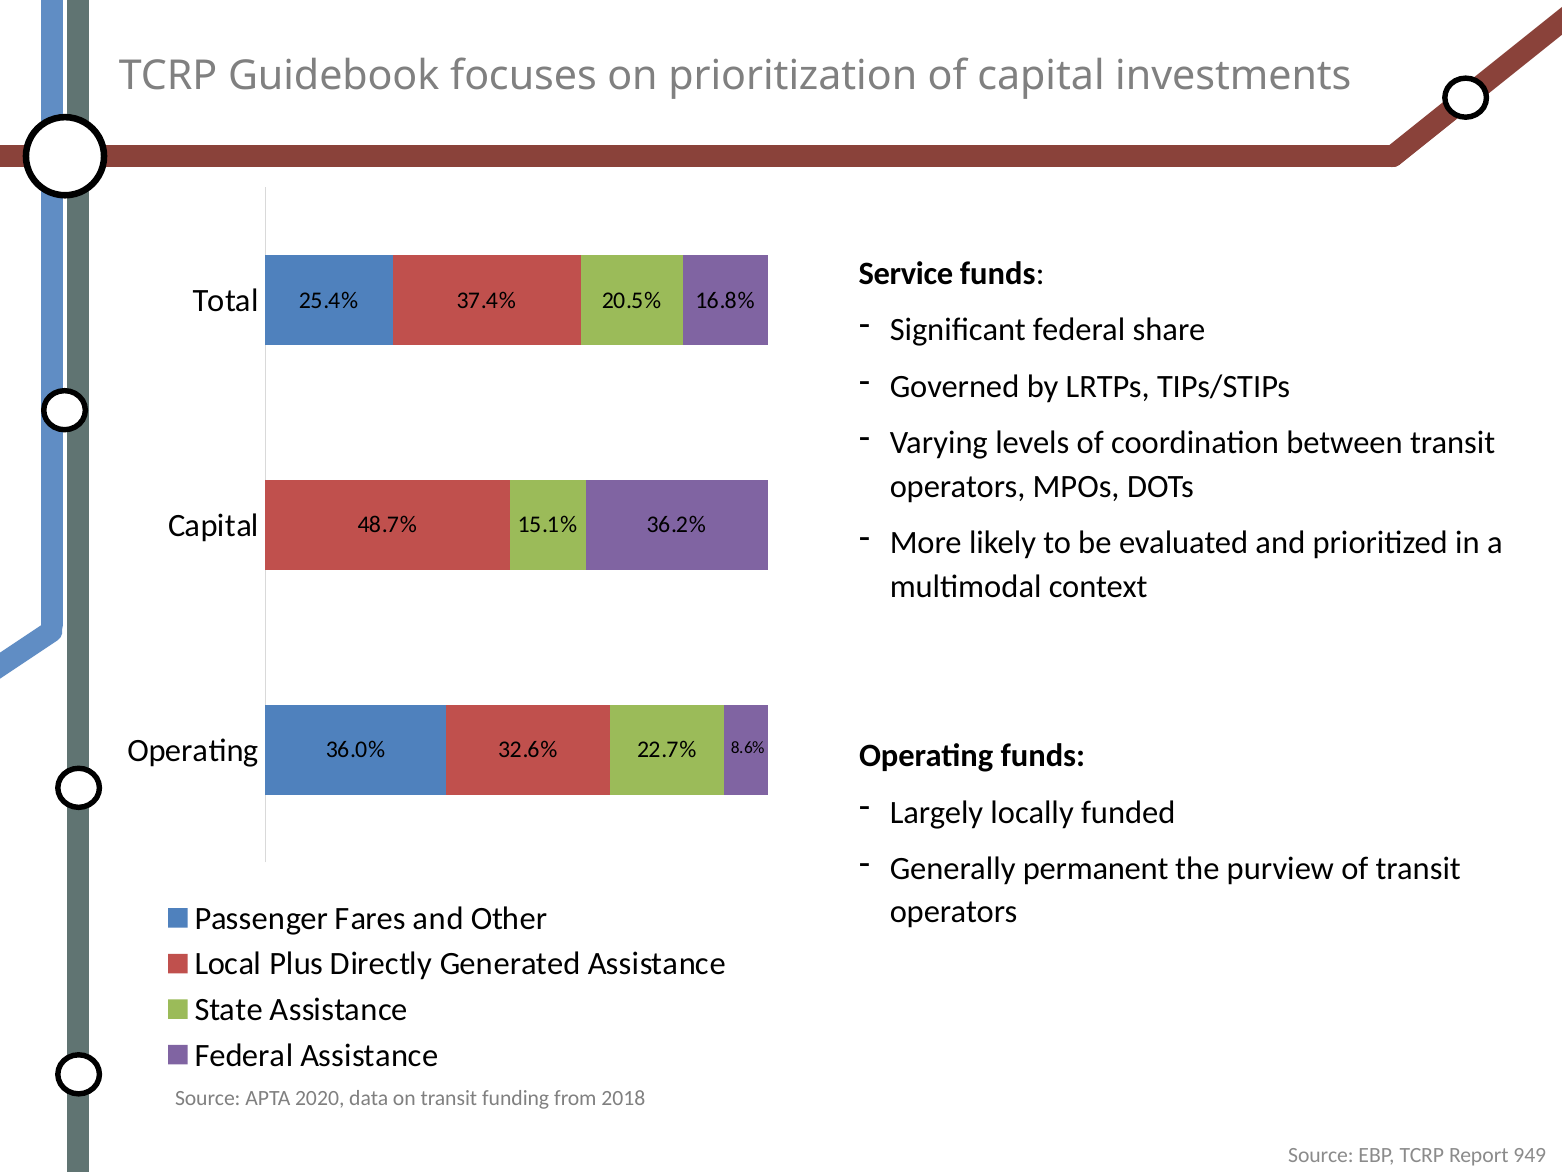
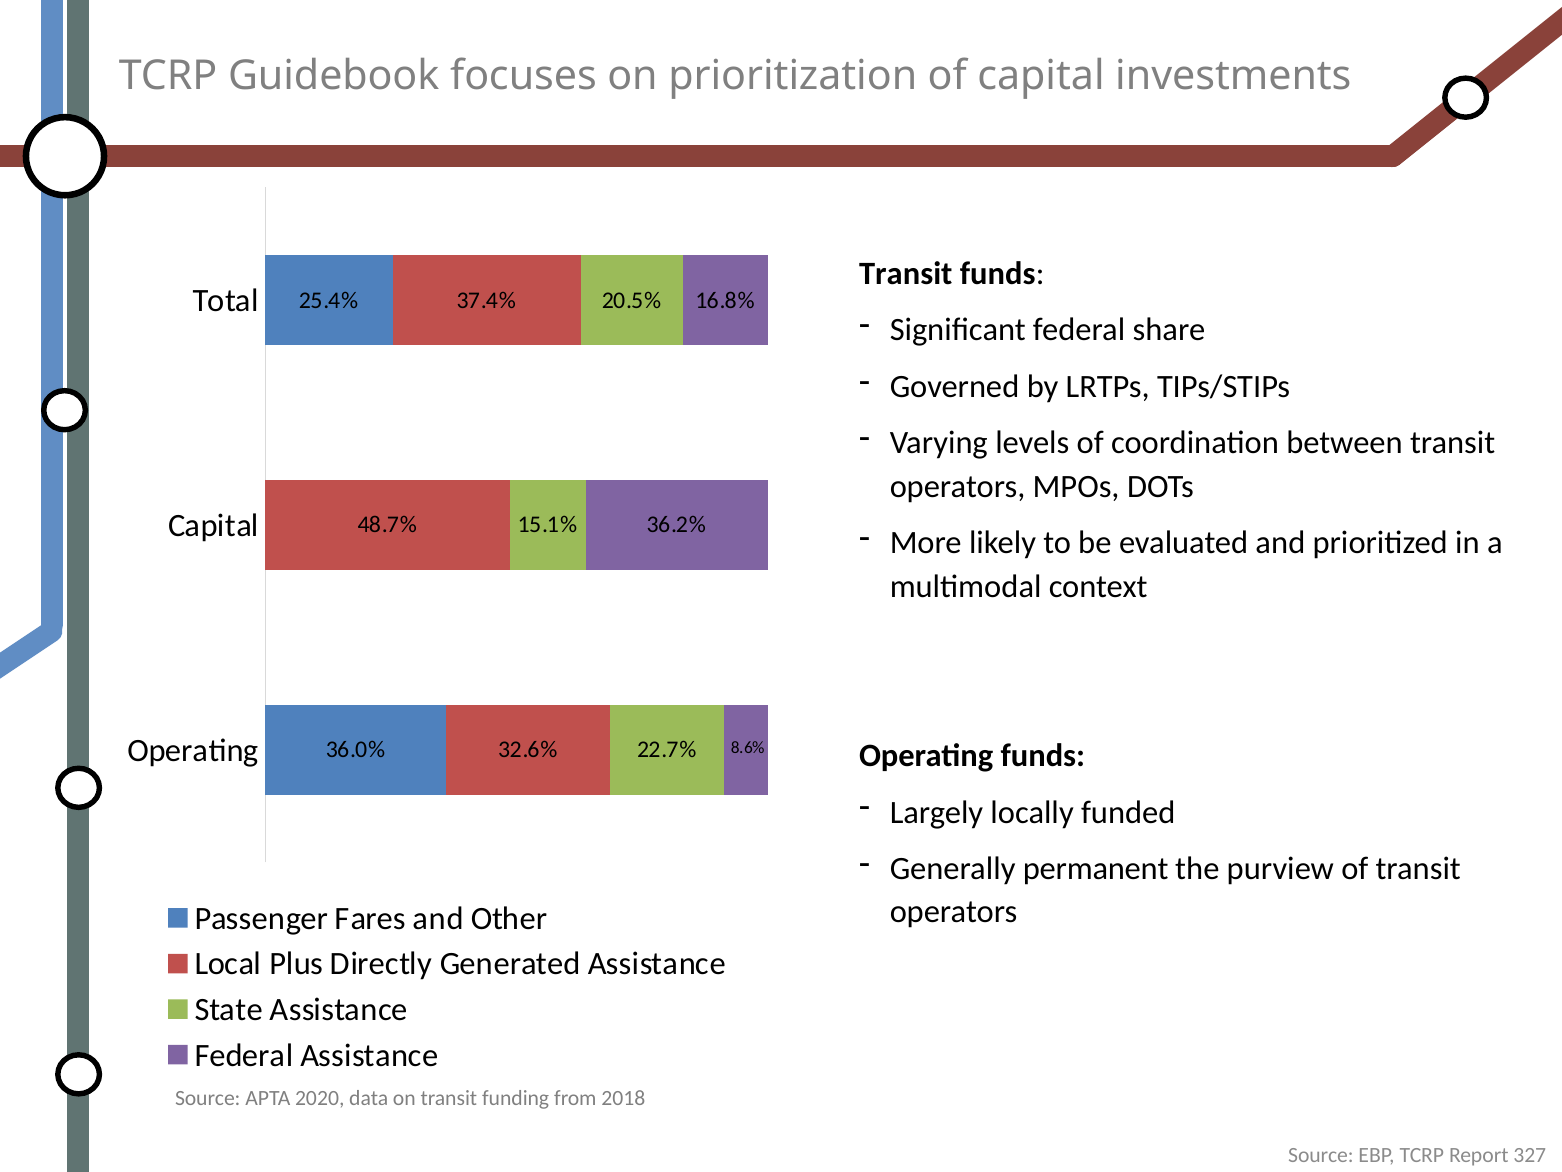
Service at (906, 273): Service -> Transit
949: 949 -> 327
